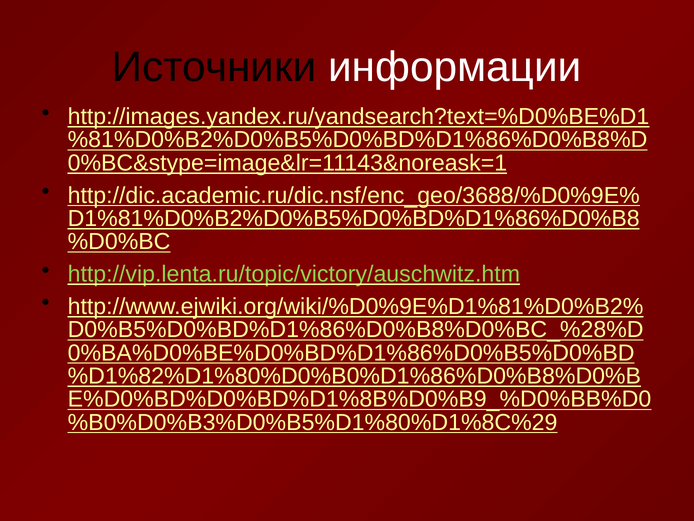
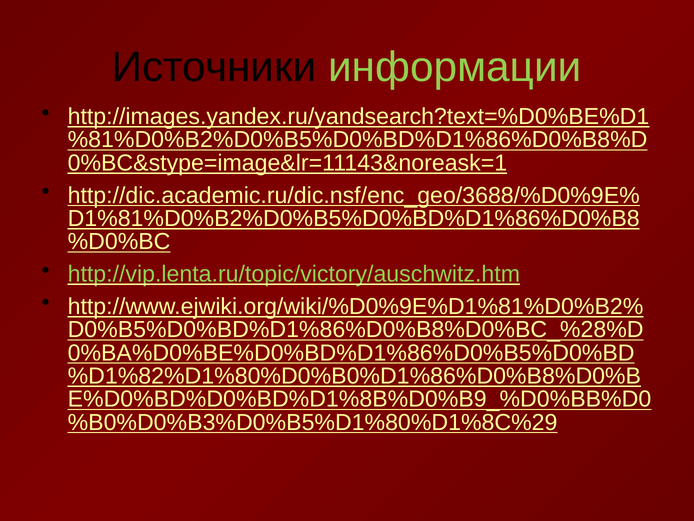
информации colour: white -> light green
